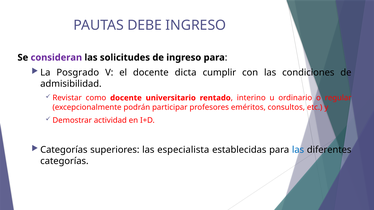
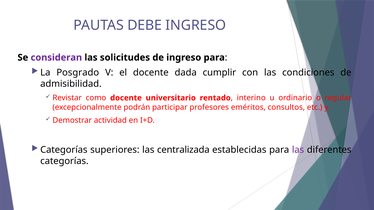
dicta: dicta -> dada
especialista: especialista -> centralizada
las at (298, 150) colour: blue -> purple
